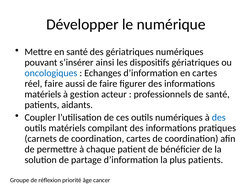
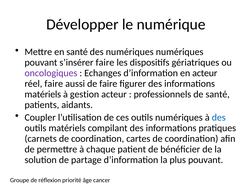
des gériatriques: gériatriques -> numériques
s’insérer ainsi: ainsi -> faire
oncologiques colour: blue -> purple
en cartes: cartes -> acteur
plus patients: patients -> pouvant
